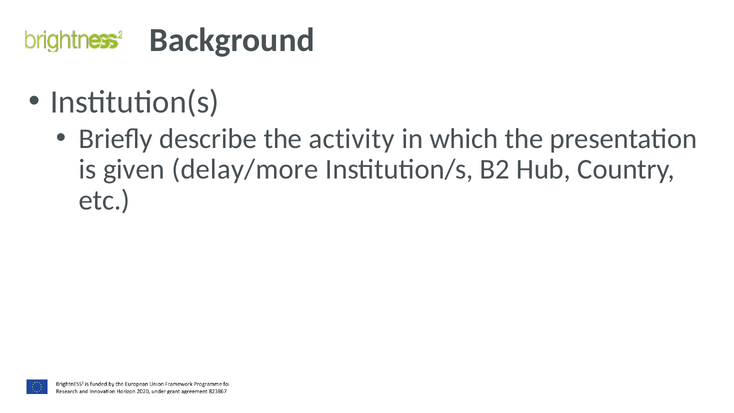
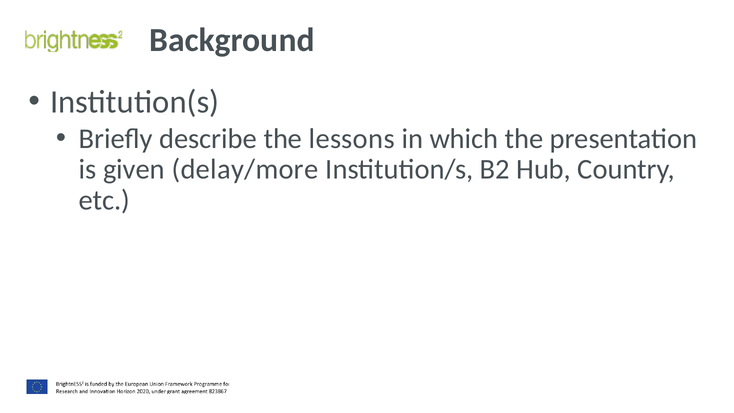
activity: activity -> lessons
